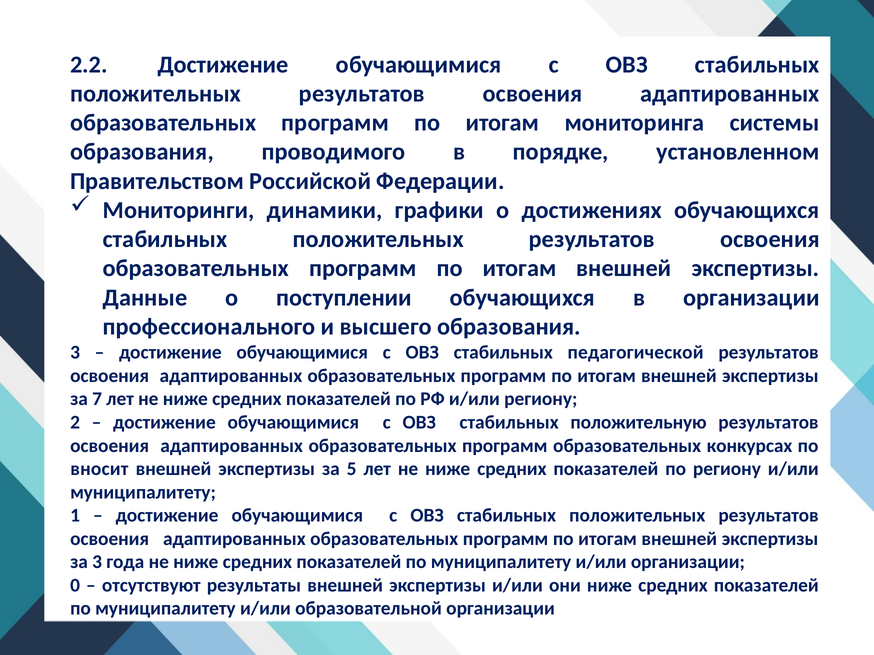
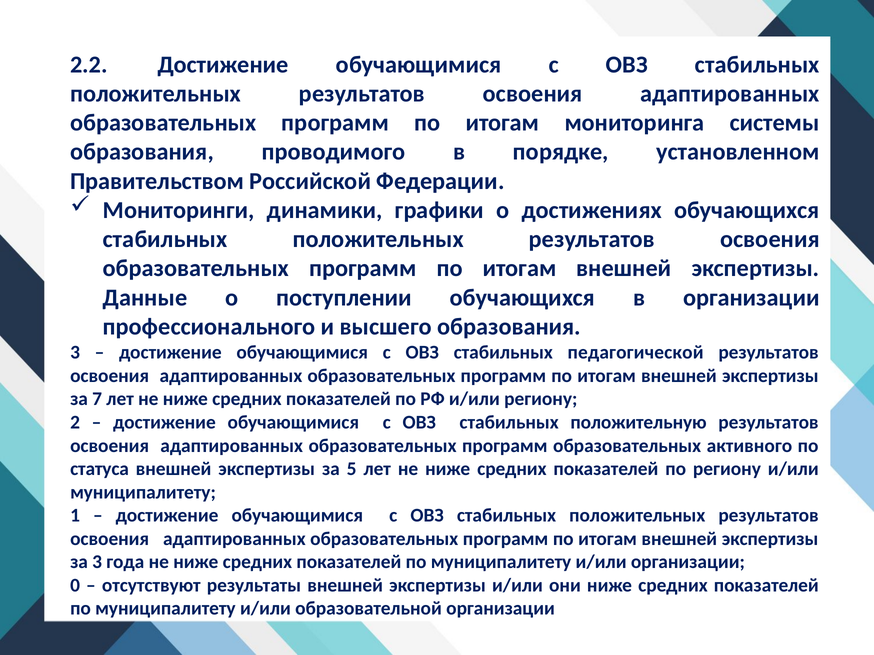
конкурсах: конкурсах -> активного
вносит: вносит -> статуса
